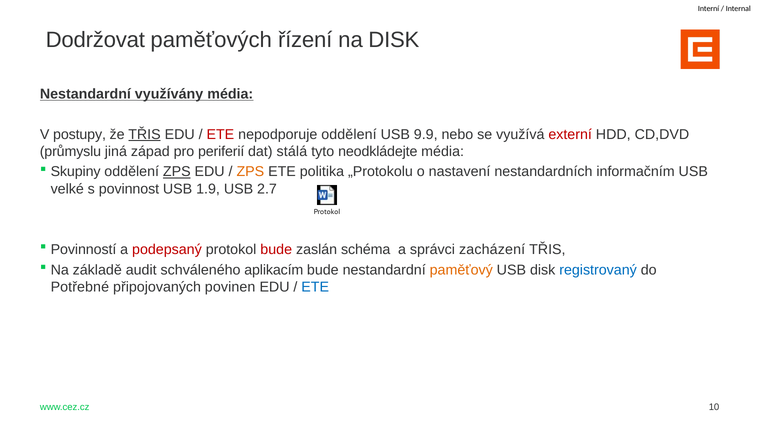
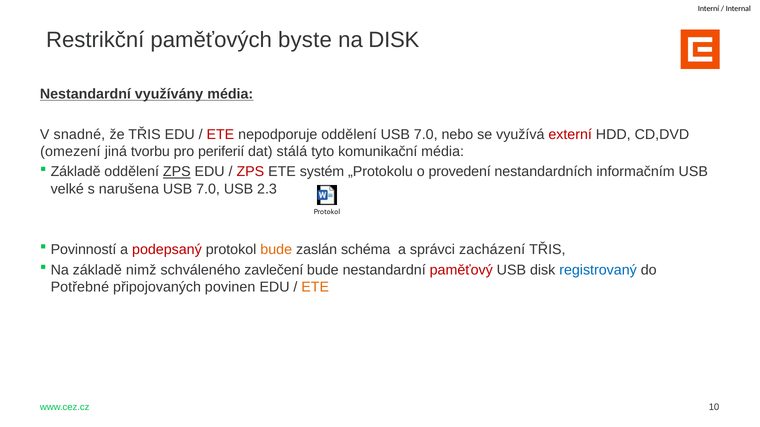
Dodržovat: Dodržovat -> Restrikční
řízení: řízení -> byste
postupy: postupy -> snadné
TŘIS at (144, 135) underline: present -> none
9.9 at (426, 135): 9.9 -> 7.0
průmyslu: průmyslu -> omezení
západ: západ -> tvorbu
neodkládejte: neodkládejte -> komunikační
Skupiny at (76, 172): Skupiny -> Základě
ZPS at (250, 172) colour: orange -> red
politika: politika -> systém
nastavení: nastavení -> provedení
povinnost: povinnost -> narušena
1.9 at (208, 189): 1.9 -> 7.0
2.7: 2.7 -> 2.3
bude at (276, 250) colour: red -> orange
audit: audit -> nimž
aplikacím: aplikacím -> zavlečení
paměťový colour: orange -> red
ETE at (315, 287) colour: blue -> orange
